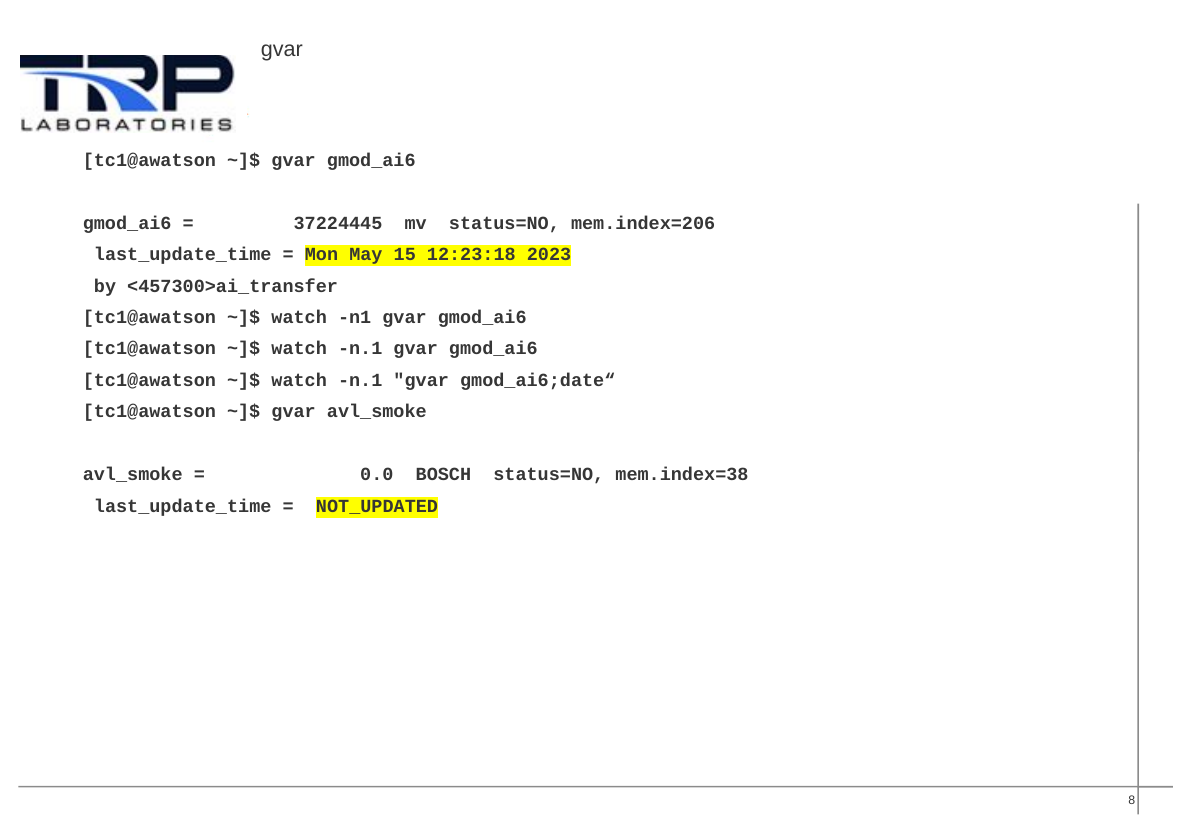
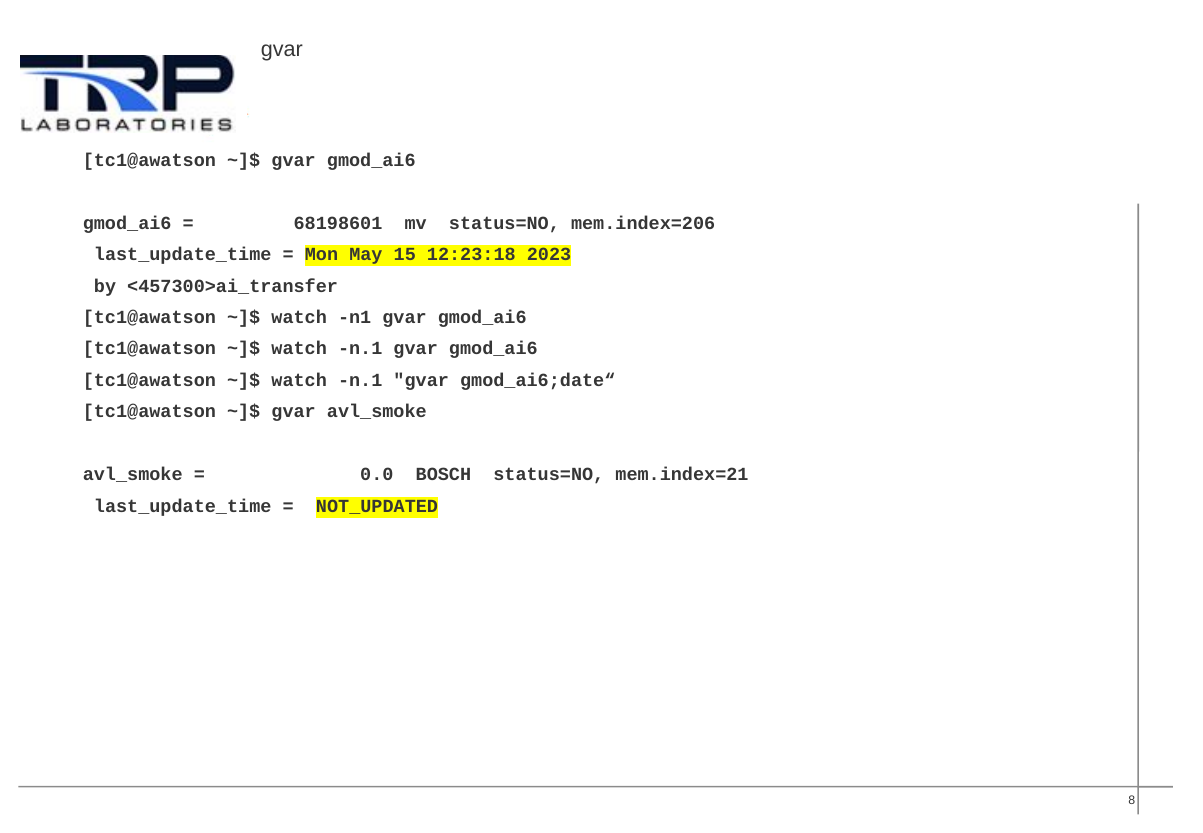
37224445: 37224445 -> 68198601
mem.index=38: mem.index=38 -> mem.index=21
